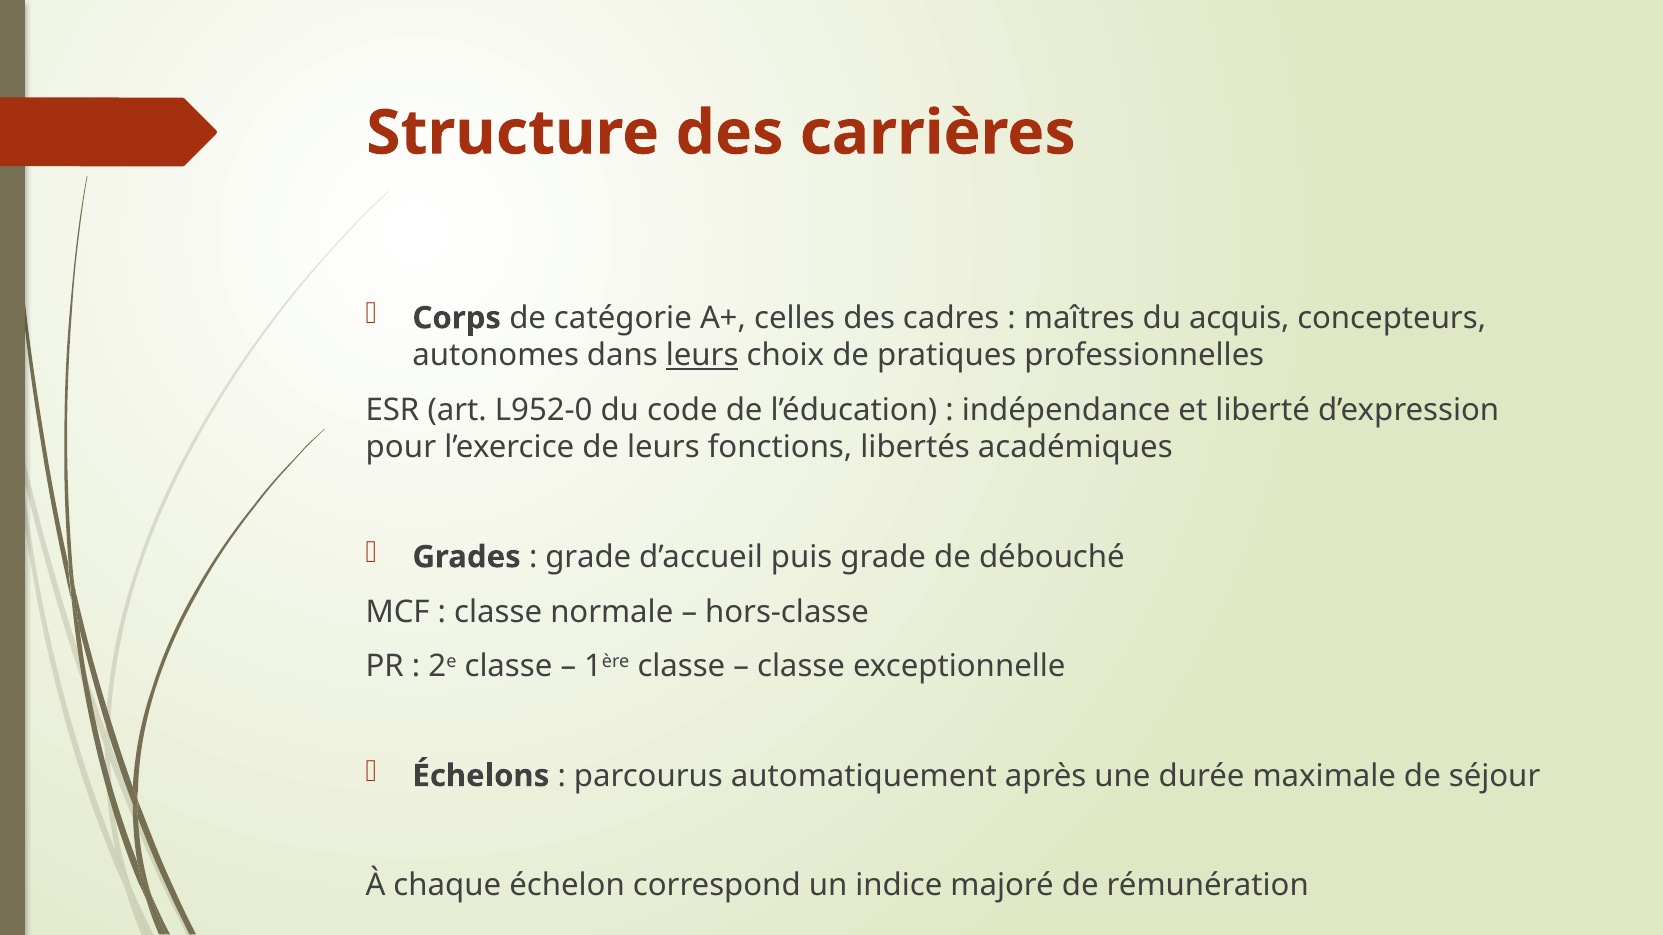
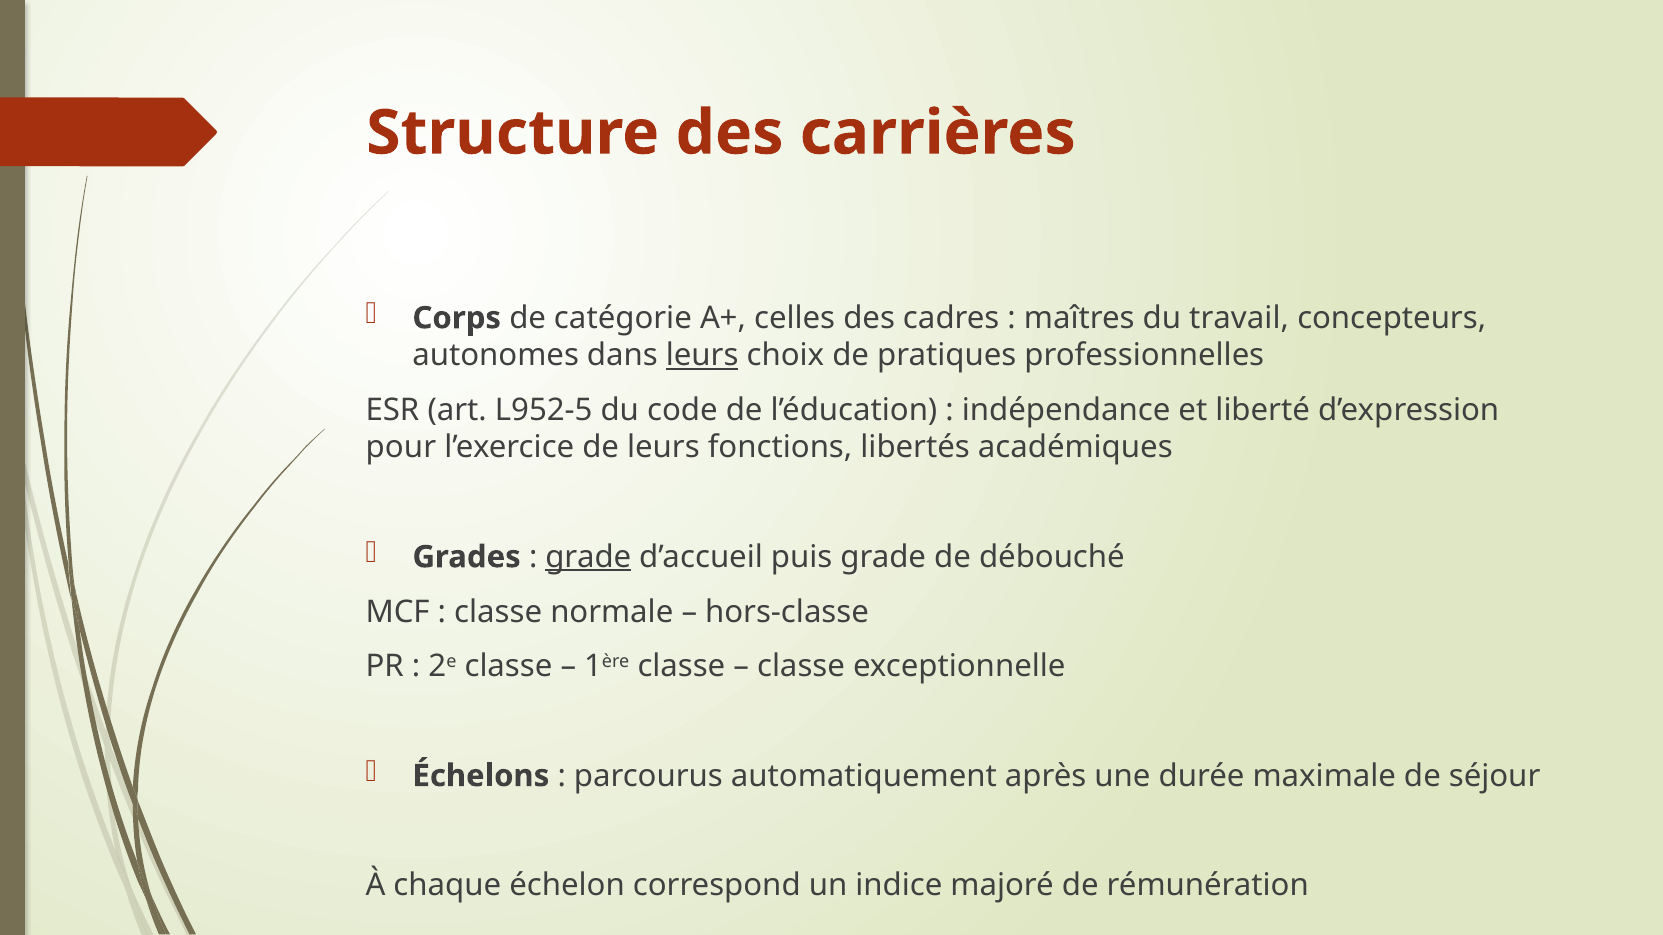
acquis: acquis -> travail
L952-0: L952-0 -> L952-5
grade at (588, 557) underline: none -> present
